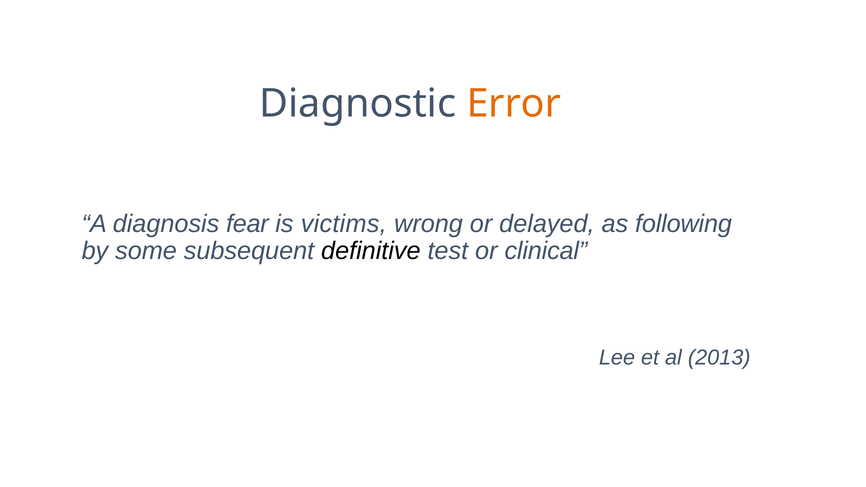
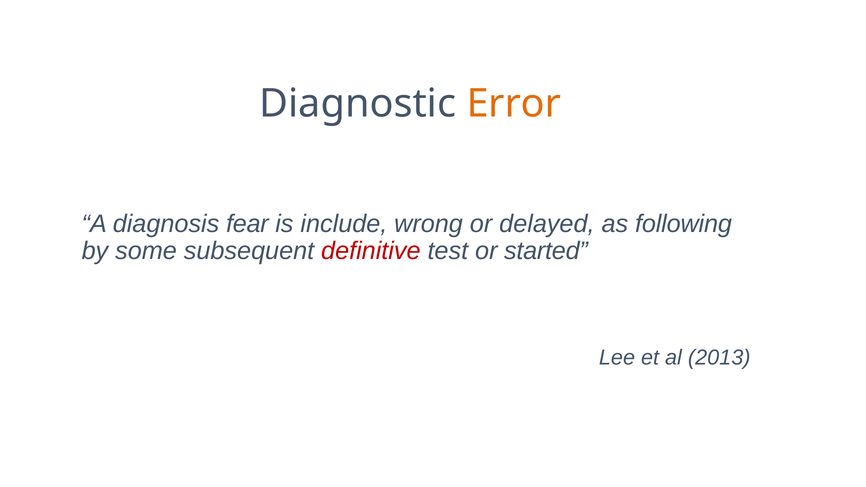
victims: victims -> include
definitive colour: black -> red
clinical: clinical -> started
